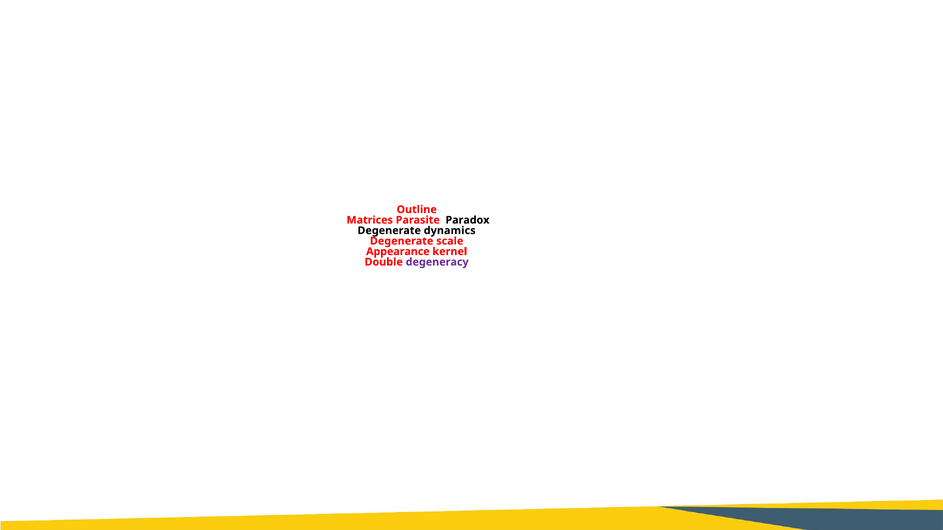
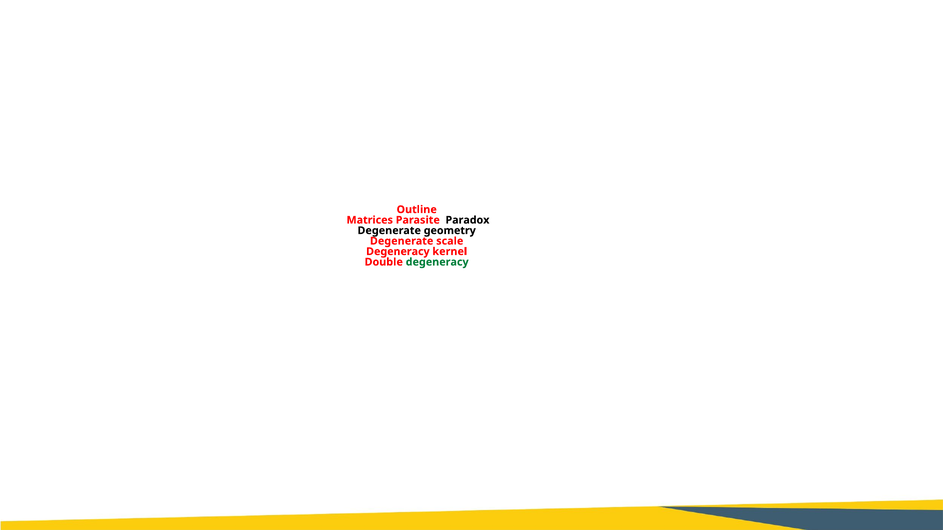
dynamics: dynamics -> geometry
Appearance at (398, 252): Appearance -> Degeneracy
degeneracy at (437, 262) colour: purple -> green
